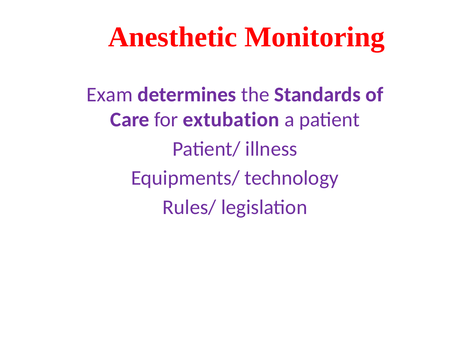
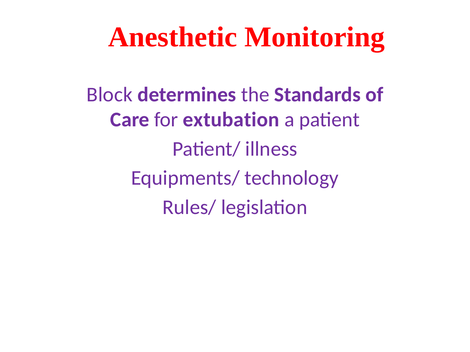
Exam: Exam -> Block
